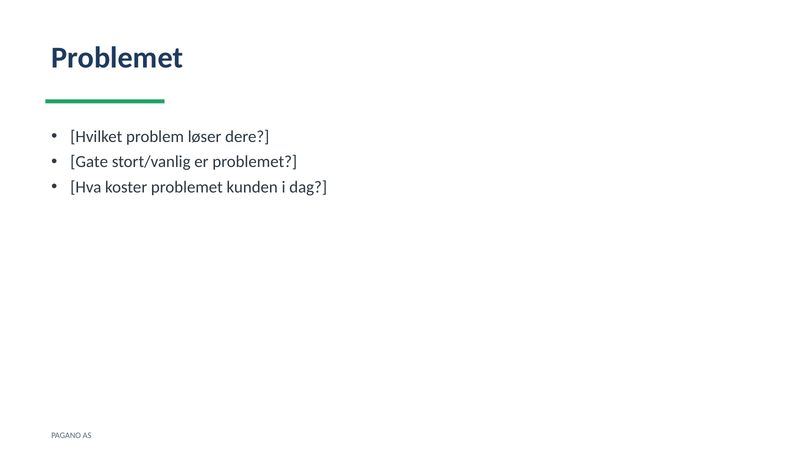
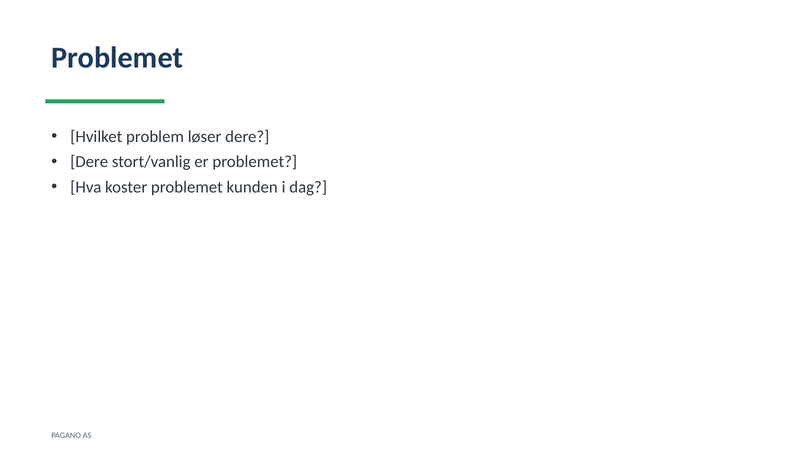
Gate at (89, 162): Gate -> Dere
